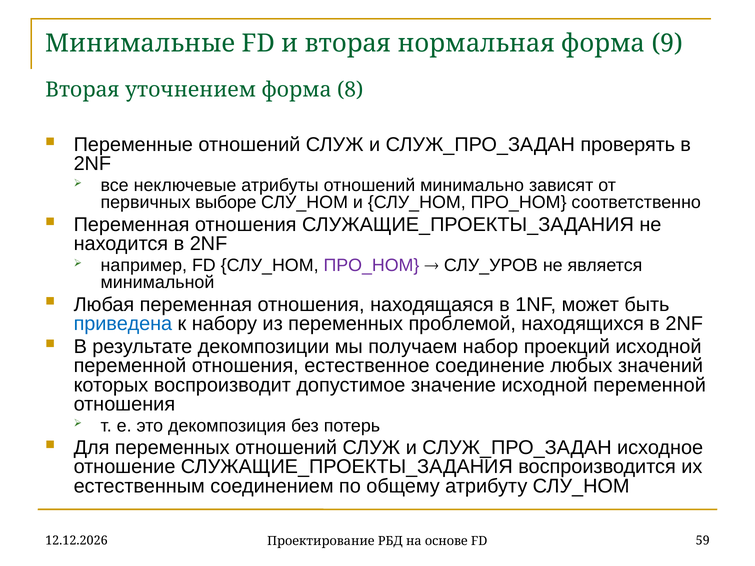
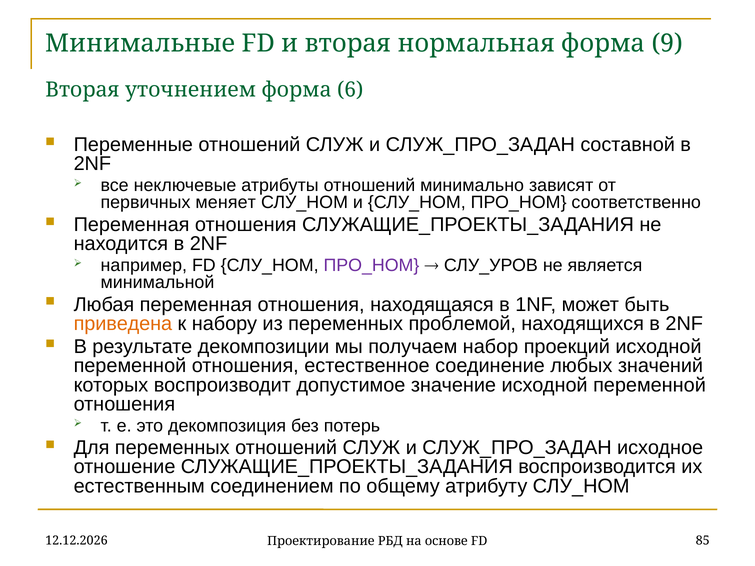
8: 8 -> 6
проверять: проверять -> составной
выборе: выборе -> меняет
приведена colour: blue -> orange
59: 59 -> 85
